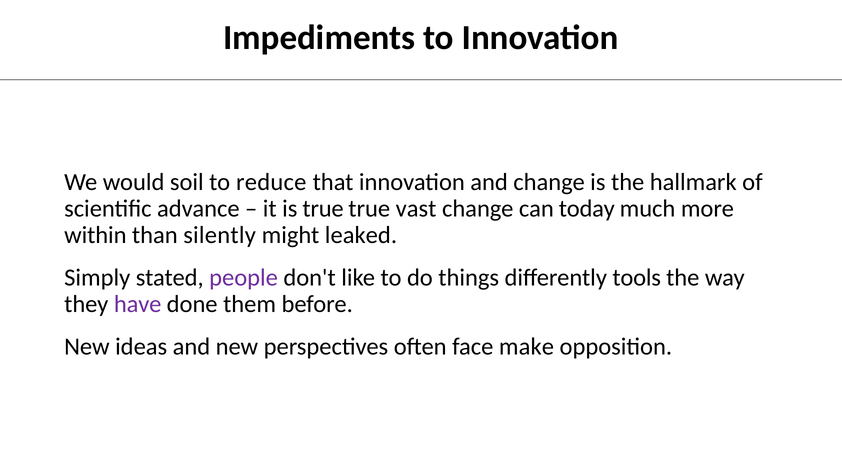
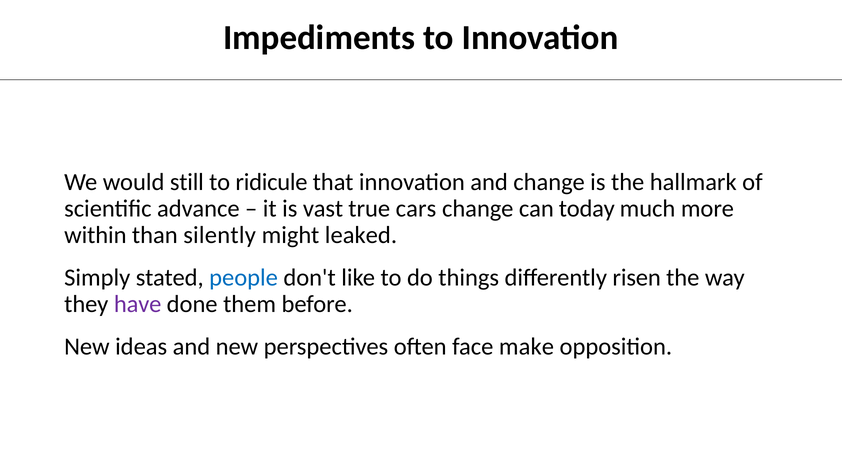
soil: soil -> still
reduce: reduce -> ridicule
is true: true -> vast
vast: vast -> cars
people colour: purple -> blue
tools: tools -> risen
